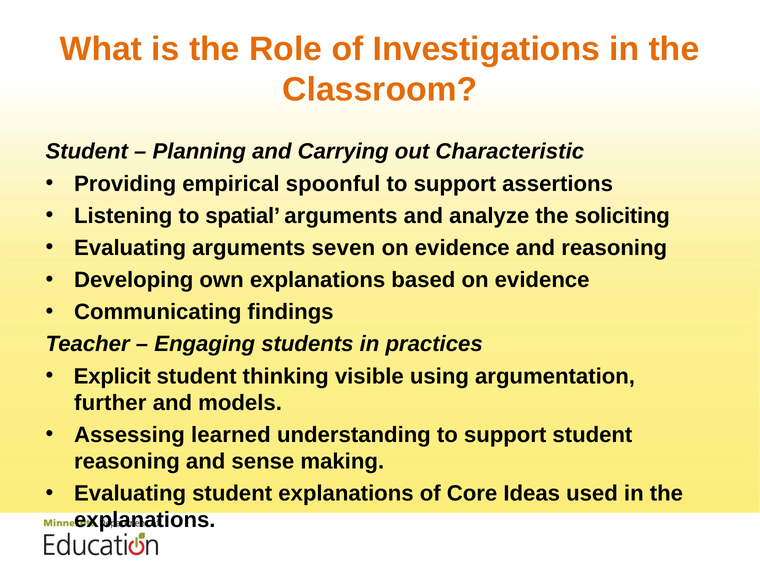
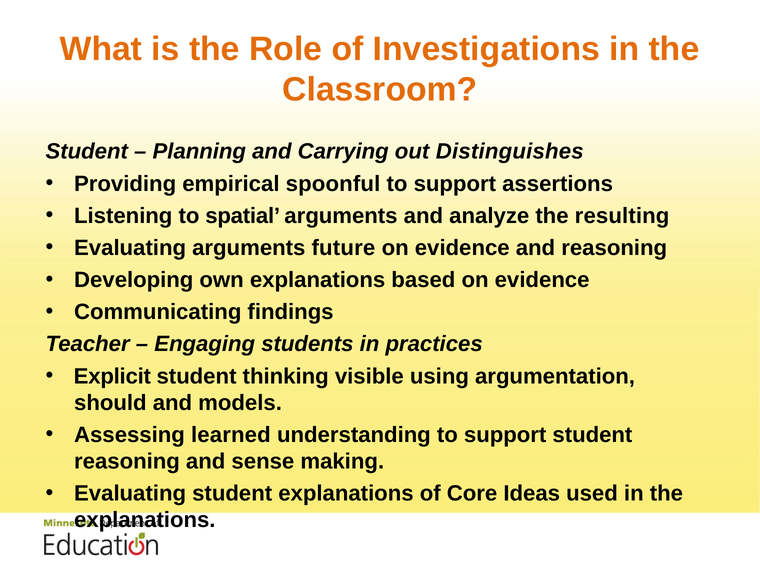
Characteristic: Characteristic -> Distinguishes
soliciting: soliciting -> resulting
seven: seven -> future
further: further -> should
